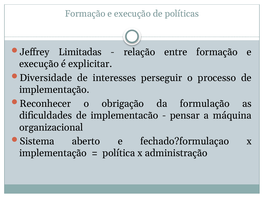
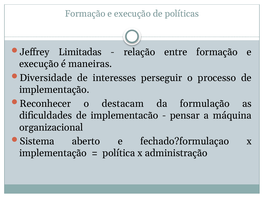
explicitar: explicitar -> maneiras
obrigação: obrigação -> destacam
